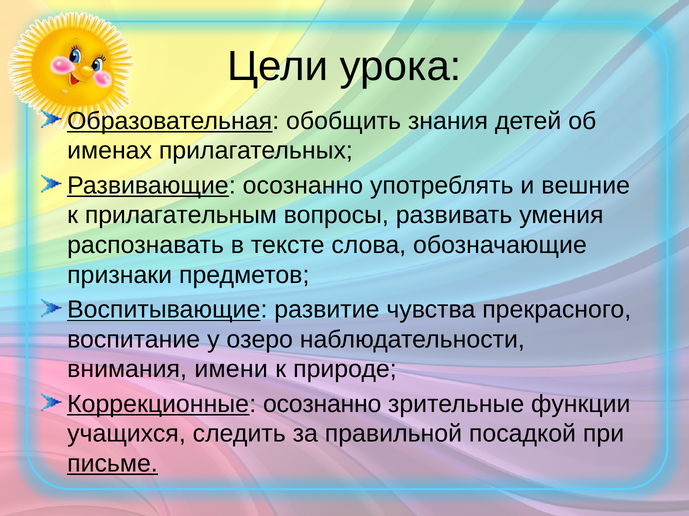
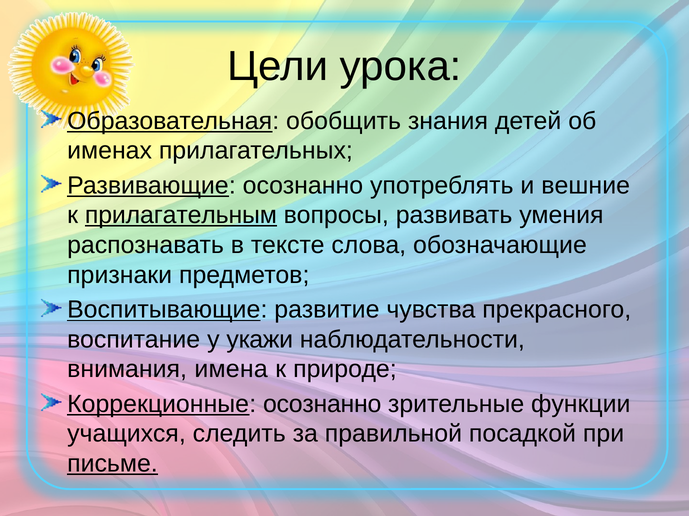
прилагательным underline: none -> present
озеро: озеро -> укажи
имени: имени -> имена
